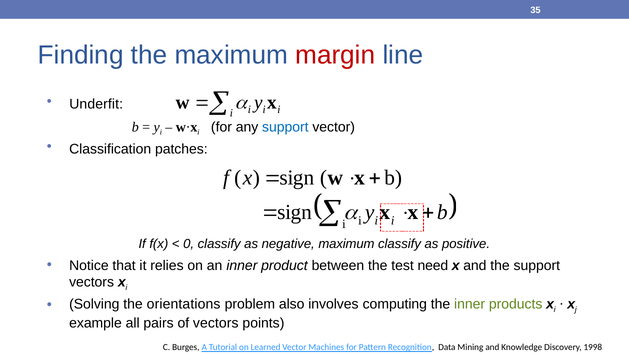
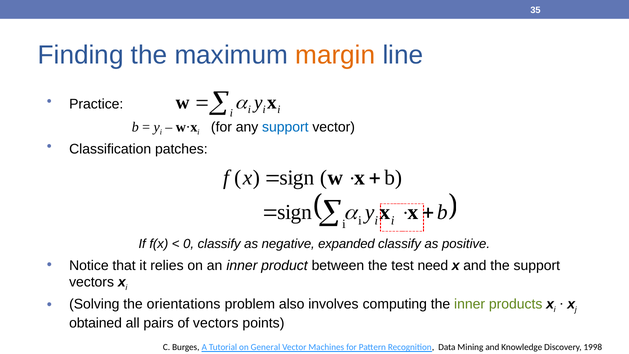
margin colour: red -> orange
Underfit: Underfit -> Practice
negative maximum: maximum -> expanded
example: example -> obtained
Learned: Learned -> General
